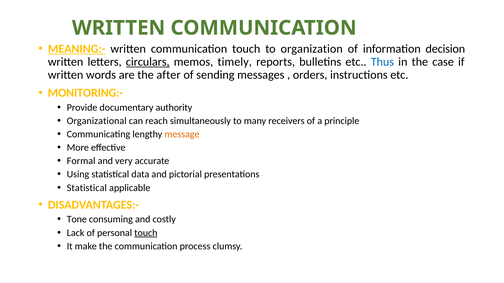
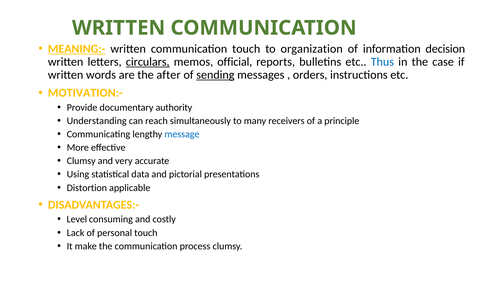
timely: timely -> official
sending underline: none -> present
MONITORING:-: MONITORING:- -> MOTIVATION:-
Organizational: Organizational -> Understanding
message colour: orange -> blue
Formal at (81, 161): Formal -> Clumsy
Statistical at (87, 188): Statistical -> Distortion
Tone: Tone -> Level
touch at (146, 233) underline: present -> none
